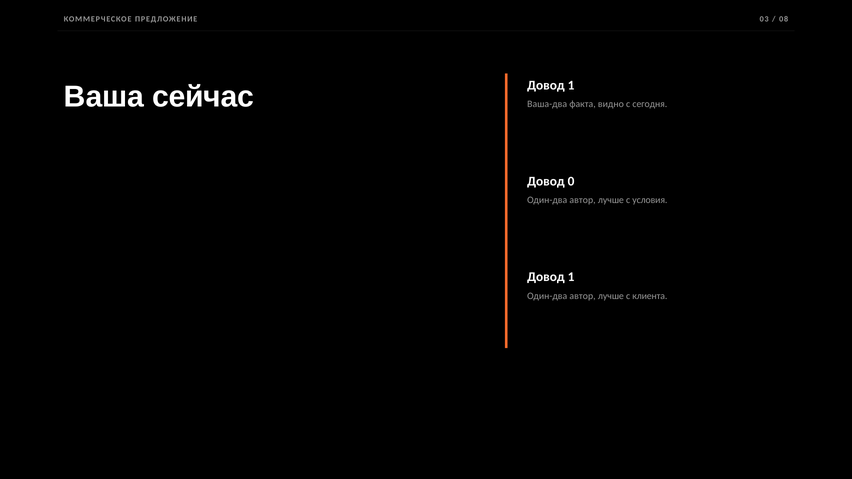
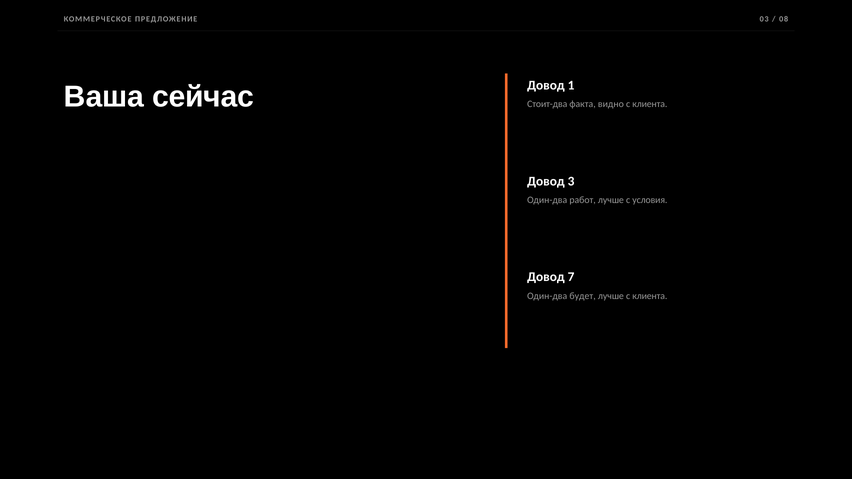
Ваша-два: Ваша-два -> Стоит-два
сегодня at (650, 104): сегодня -> клиента
0: 0 -> 3
автор at (583, 200): автор -> работ
1 at (571, 277): 1 -> 7
автор at (583, 296): автор -> будет
